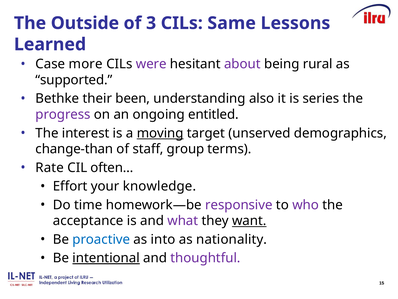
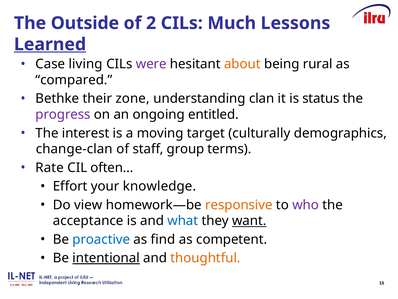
3: 3 -> 2
Same: Same -> Much
Learned underline: none -> present
more: more -> living
about colour: purple -> orange
supported: supported -> compared
been: been -> zone
also: also -> clan
series: series -> status
moving underline: present -> none
unserved: unserved -> culturally
change-than: change-than -> change-clan
time: time -> view
responsive colour: purple -> orange
what colour: purple -> blue
into: into -> find
nationality: nationality -> competent
thoughtful colour: purple -> orange
